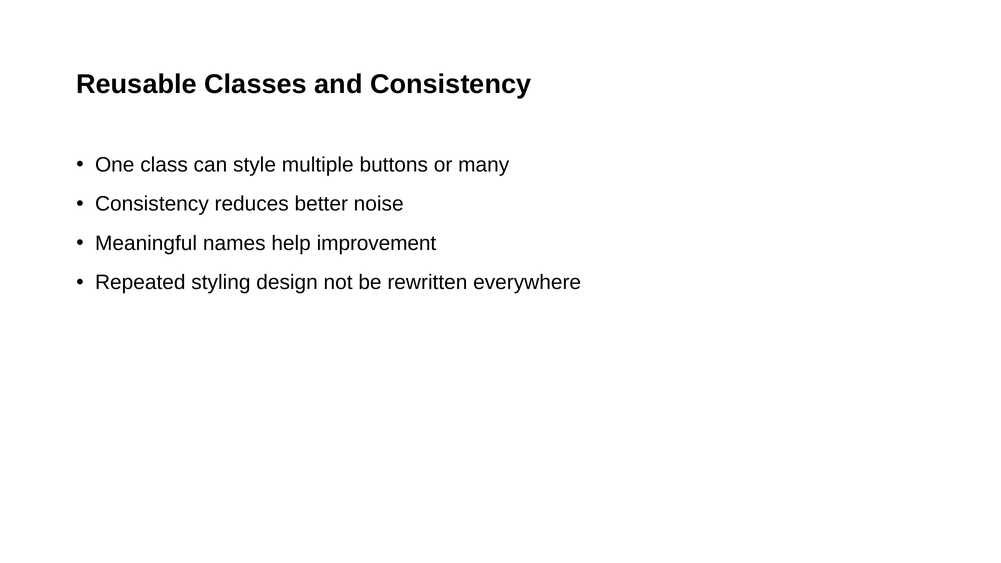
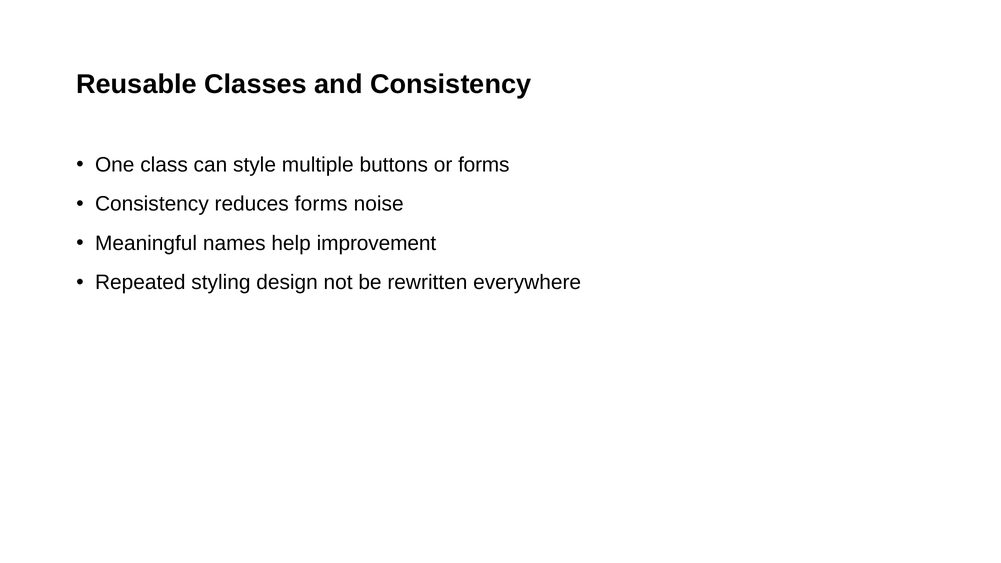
or many: many -> forms
reduces better: better -> forms
